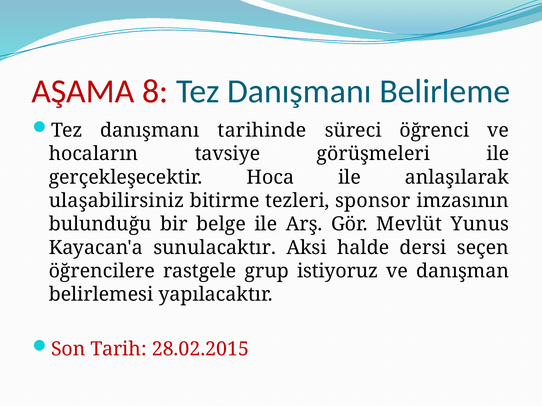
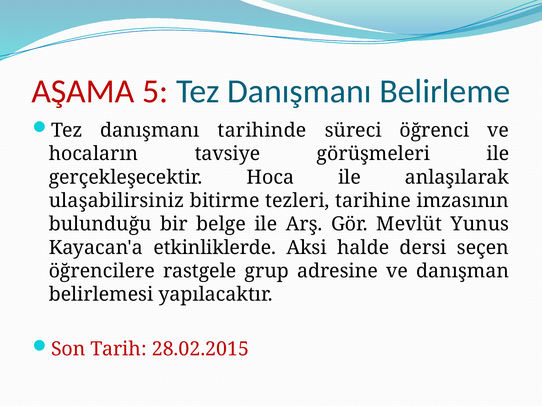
8: 8 -> 5
sponsor: sponsor -> tarihine
sunulacaktır: sunulacaktır -> etkinliklerde
istiyoruz: istiyoruz -> adresine
